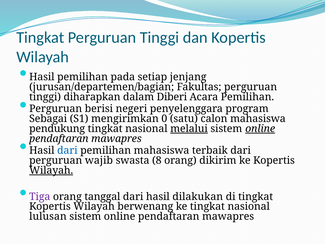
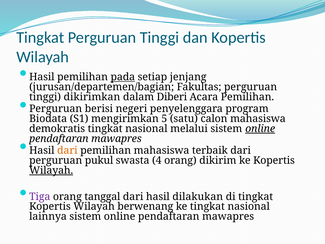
pada underline: none -> present
diharapkan: diharapkan -> dikirimkan
Sebagai: Sebagai -> Biodata
0: 0 -> 5
pendukung: pendukung -> demokratis
melalui underline: present -> none
dari at (67, 150) colour: blue -> orange
wajib: wajib -> pukul
8: 8 -> 4
lulusan: lulusan -> lainnya
